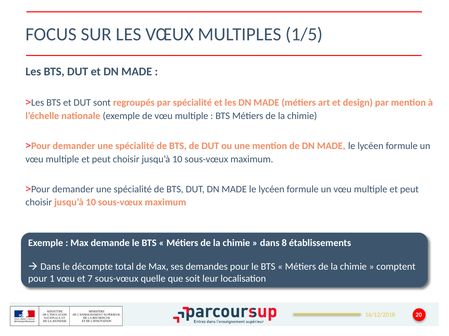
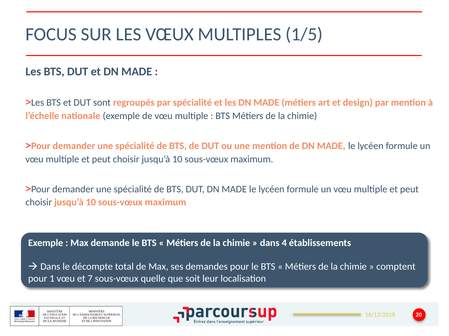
8: 8 -> 4
